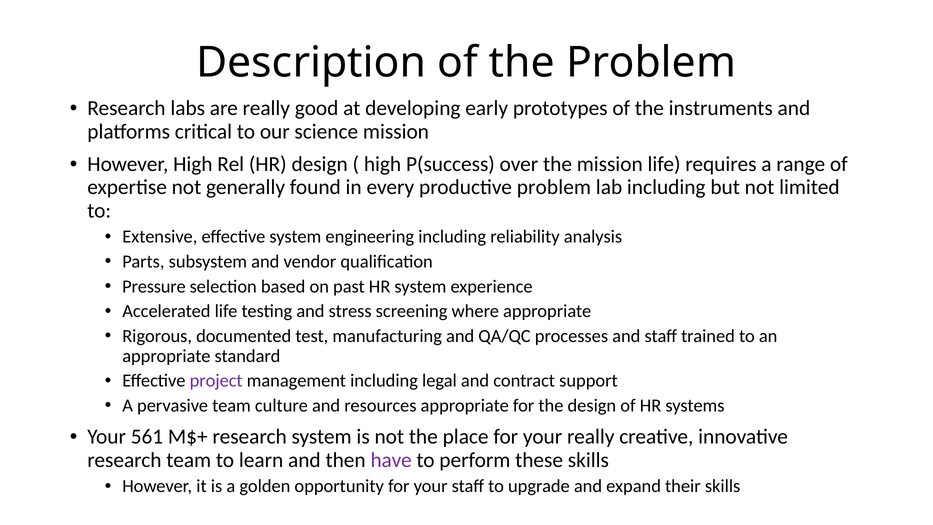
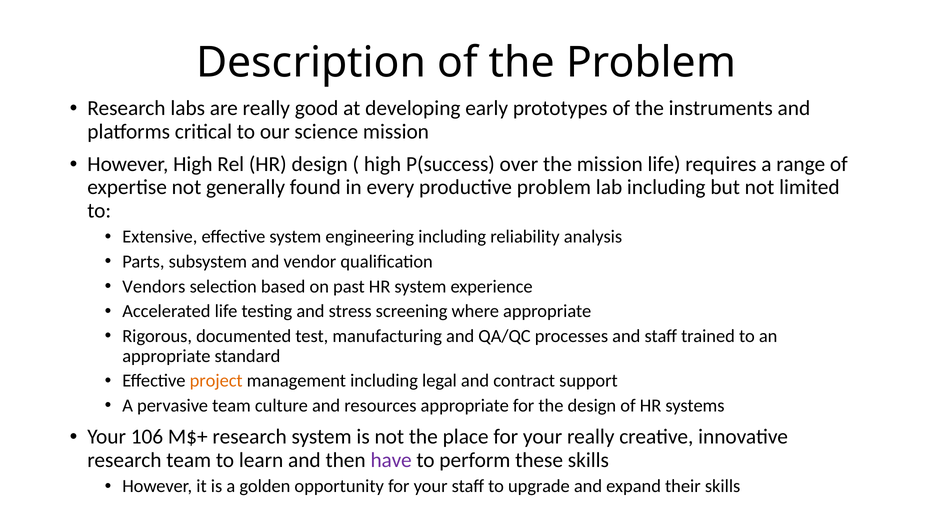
Pressure: Pressure -> Vendors
project colour: purple -> orange
561: 561 -> 106
